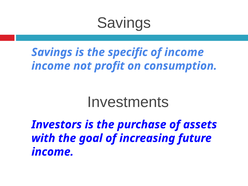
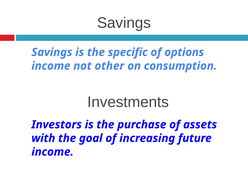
of income: income -> options
profit: profit -> other
